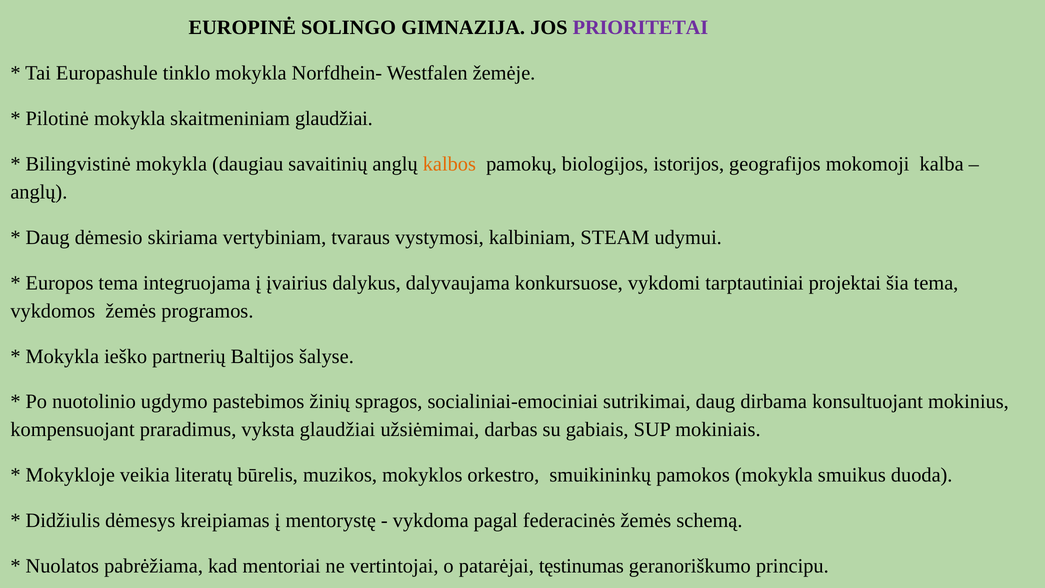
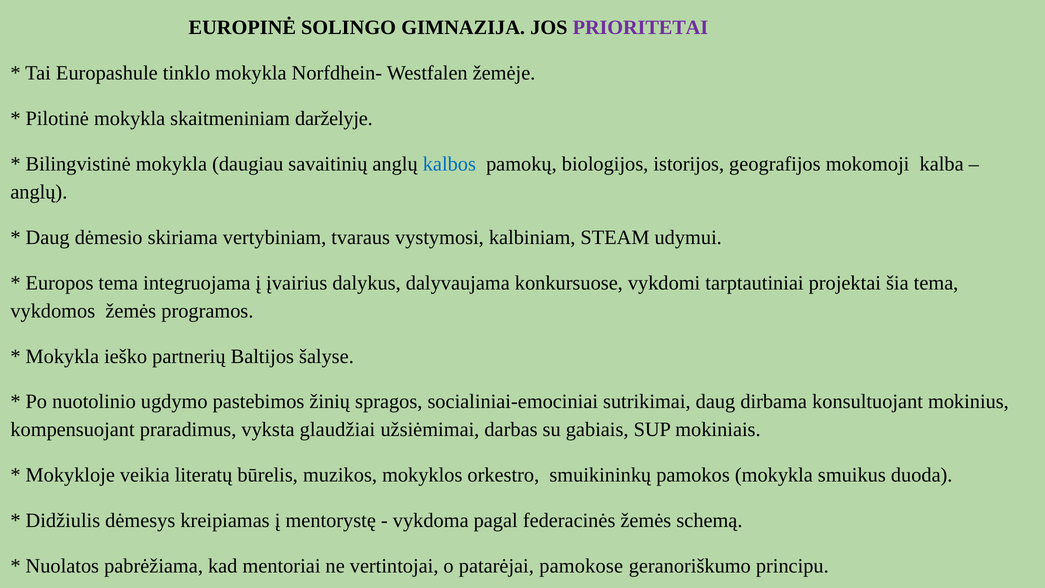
skaitmeniniam glaudžiai: glaudžiai -> darželyje
kalbos colour: orange -> blue
tęstinumas: tęstinumas -> pamokose
